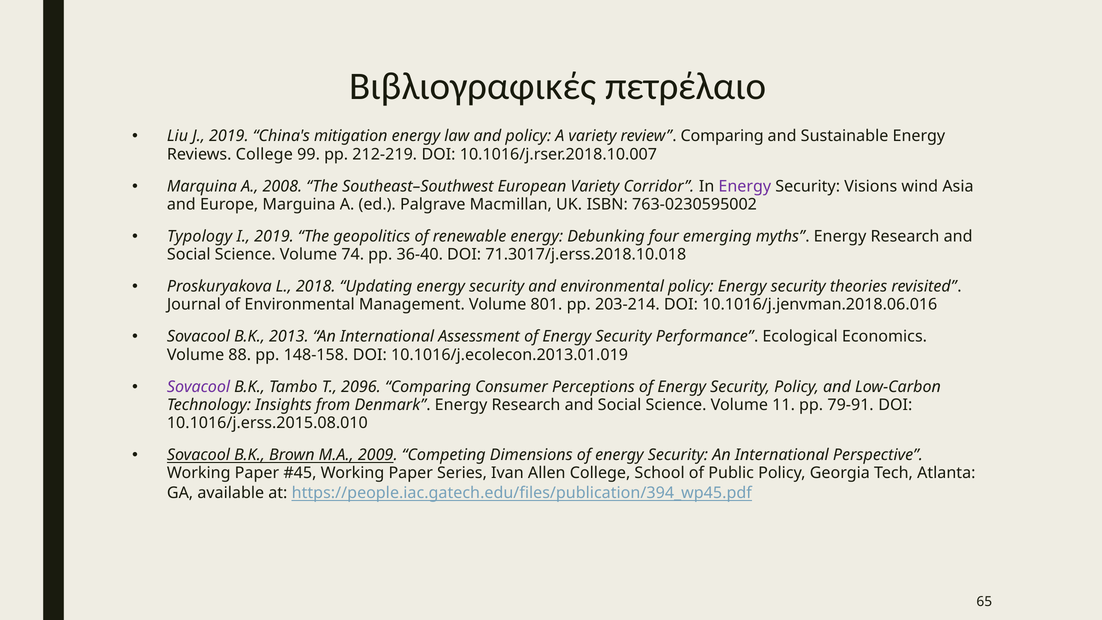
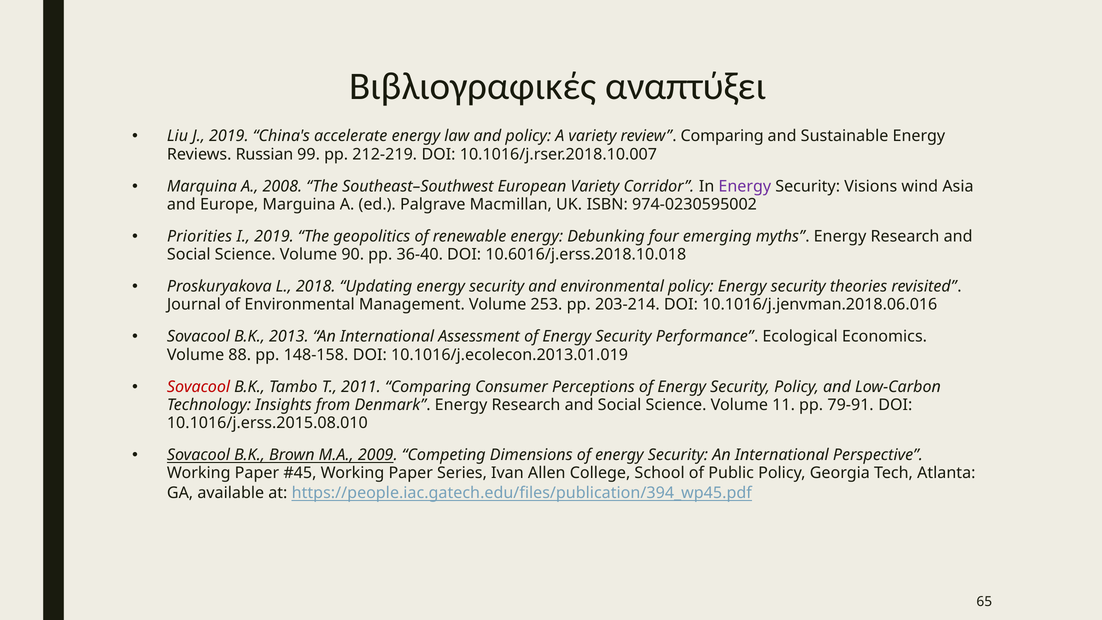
πετρέλαιο: πετρέλαιο -> αναπτύξει
mitigation: mitigation -> accelerate
Reviews College: College -> Russian
763-0230595002: 763-0230595002 -> 974-0230595002
Typology: Typology -> Priorities
74: 74 -> 90
71.3017/j.erss.2018.10.018: 71.3017/j.erss.2018.10.018 -> 10.6016/j.erss.2018.10.018
801: 801 -> 253
Sovacool at (199, 387) colour: purple -> red
2096: 2096 -> 2011
